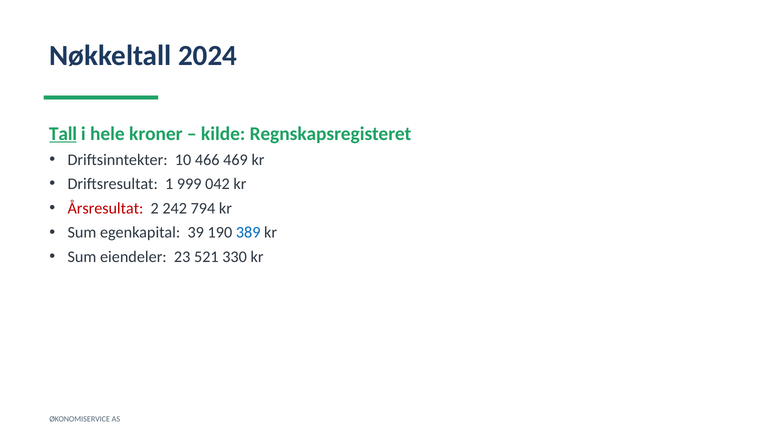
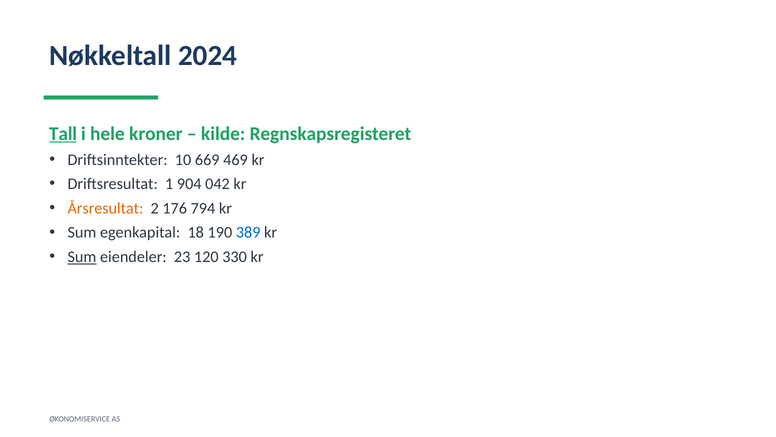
466: 466 -> 669
999: 999 -> 904
Årsresultat colour: red -> orange
242: 242 -> 176
39: 39 -> 18
Sum at (82, 257) underline: none -> present
521: 521 -> 120
